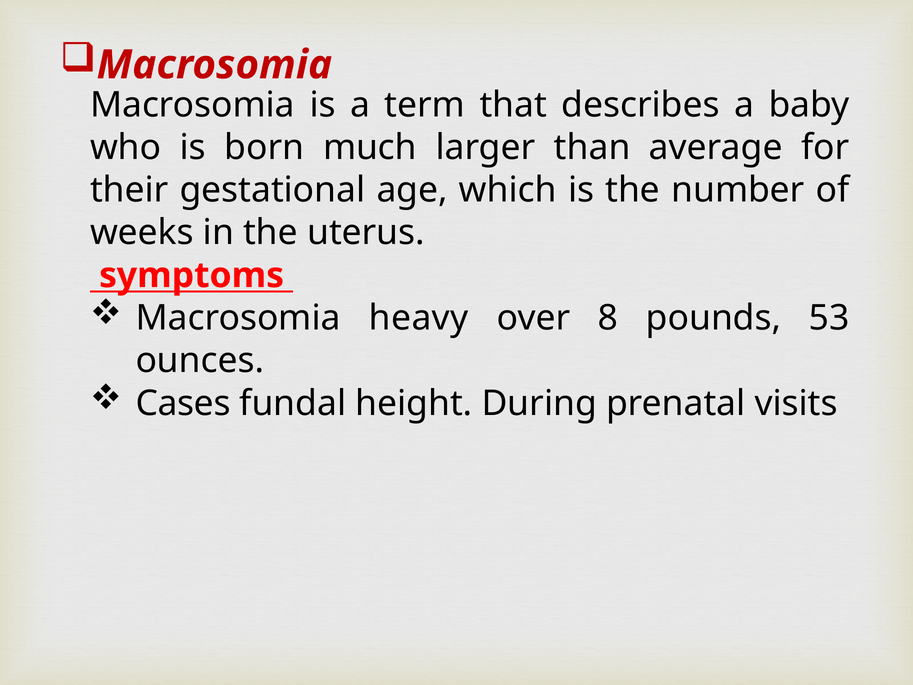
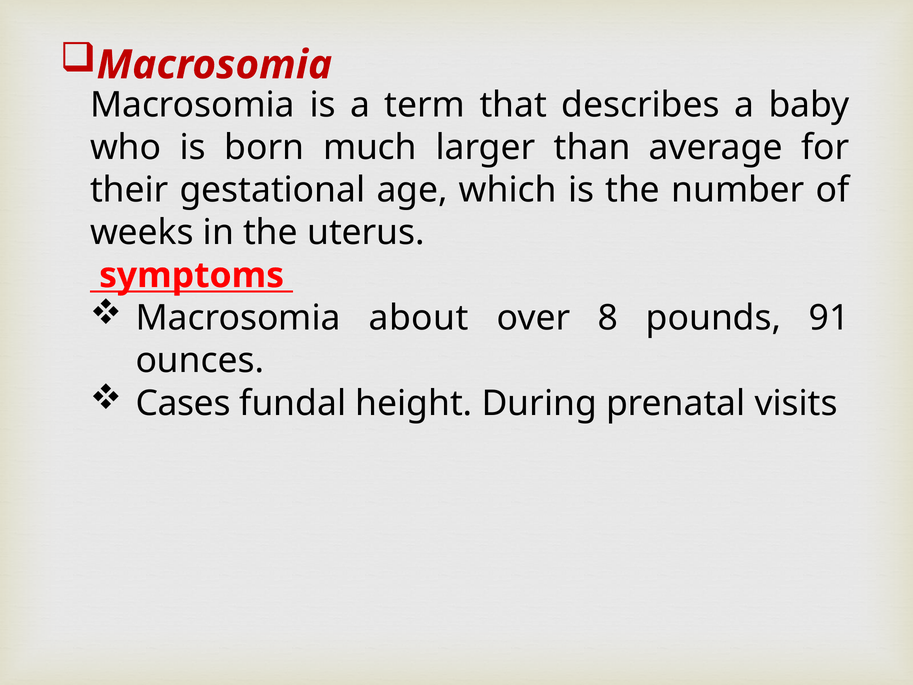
heavy: heavy -> about
53: 53 -> 91
